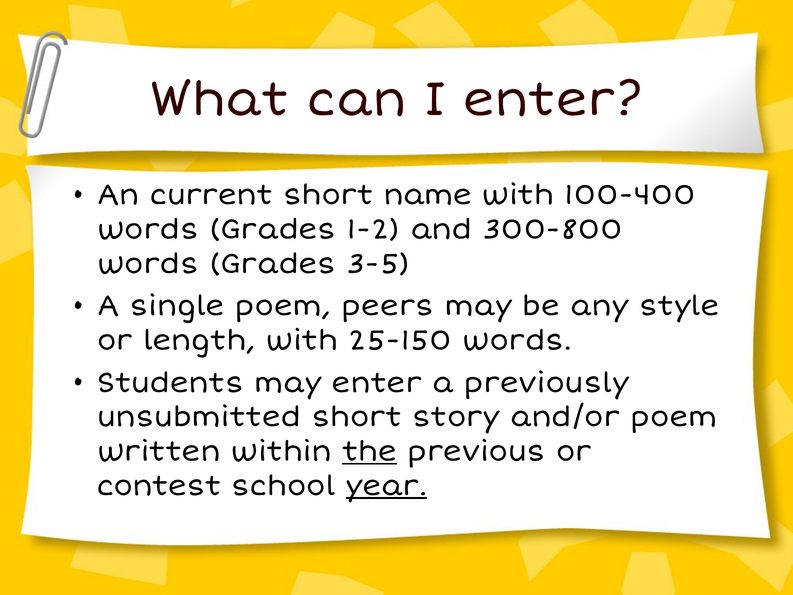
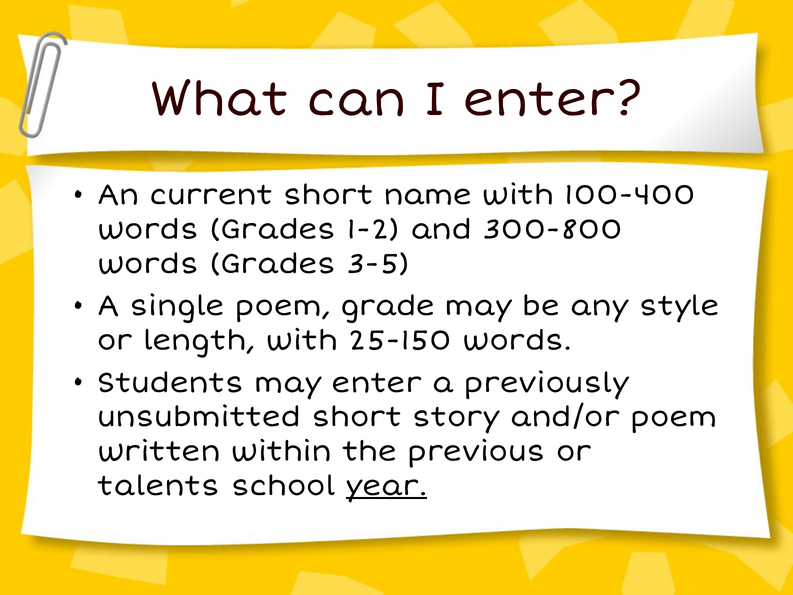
peers: peers -> grade
the underline: present -> none
contest: contest -> talents
